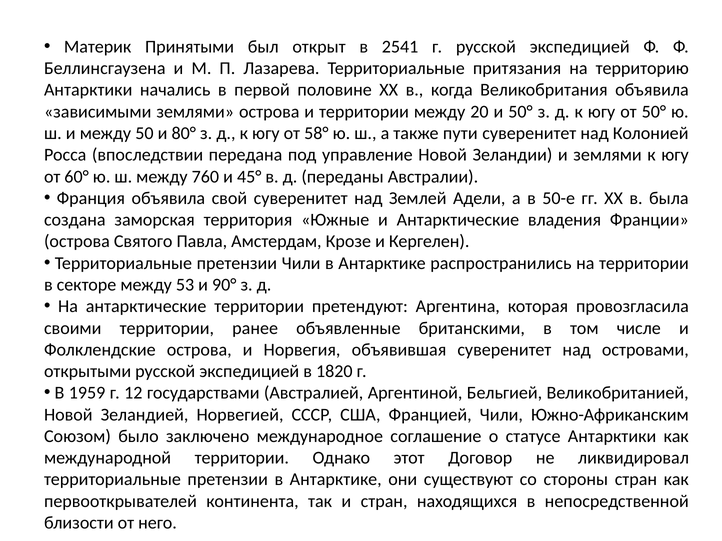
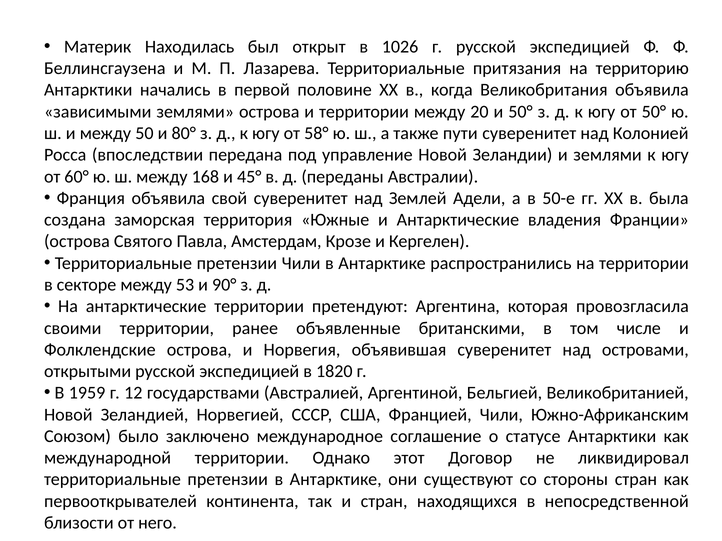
Принятыми: Принятыми -> Находилась
2541: 2541 -> 1026
760: 760 -> 168
